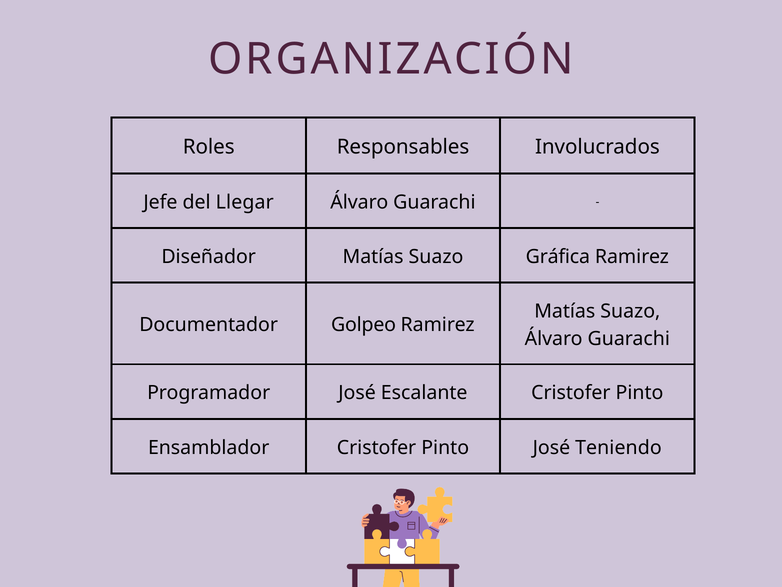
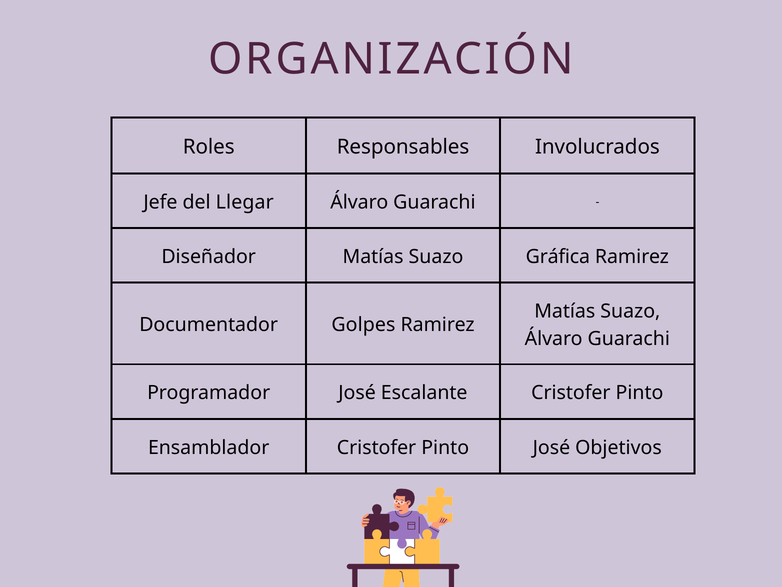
Golpeo: Golpeo -> Golpes
Teniendo: Teniendo -> Objetivos
